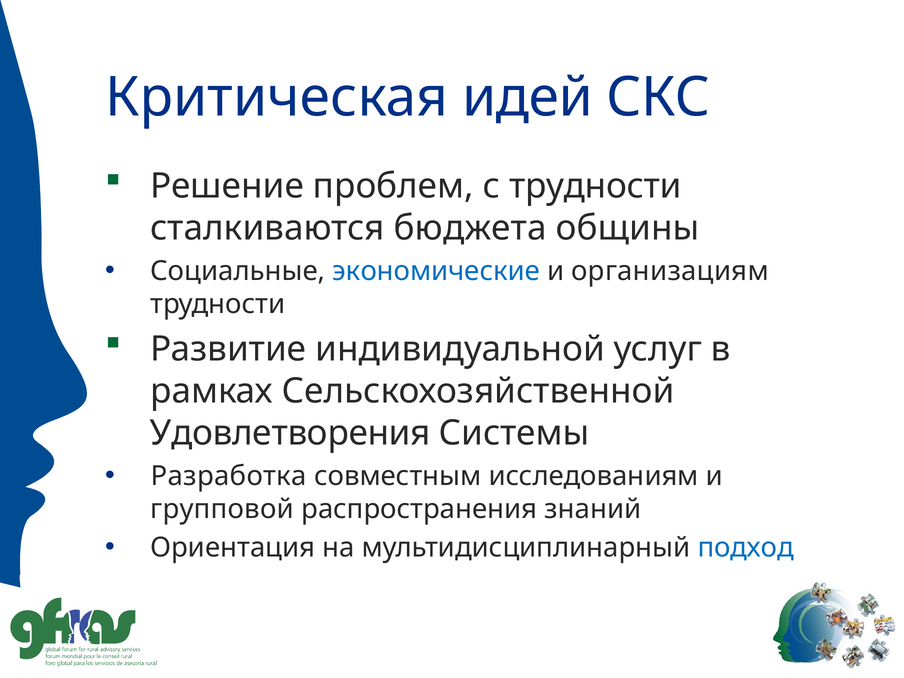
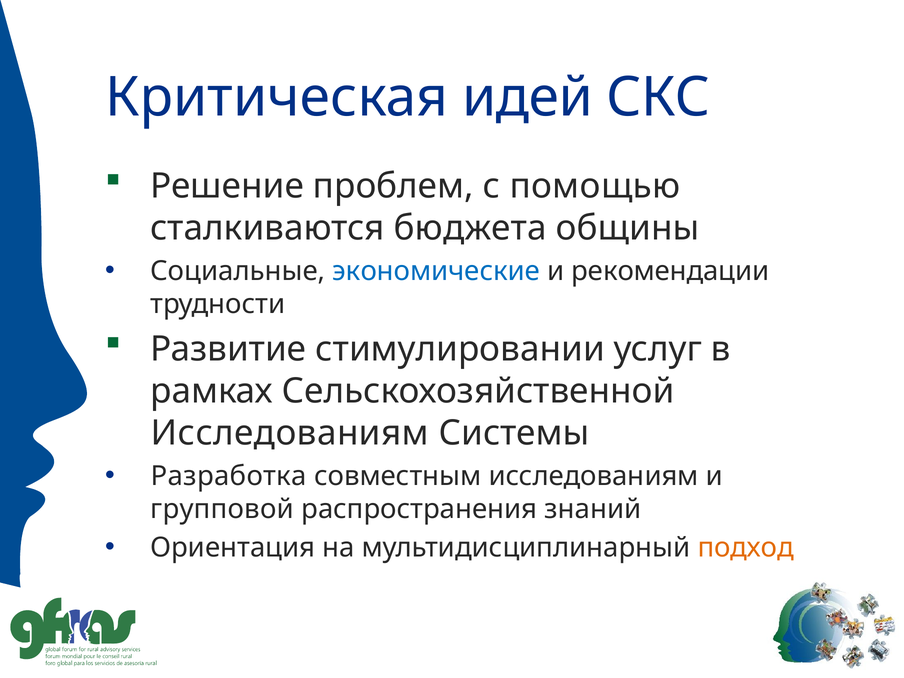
с трудности: трудности -> помощью
организациям: организациям -> рекомендации
индивидуальной: индивидуальной -> стимулировании
Удовлетворения at (290, 433): Удовлетворения -> Исследованиям
подход colour: blue -> orange
